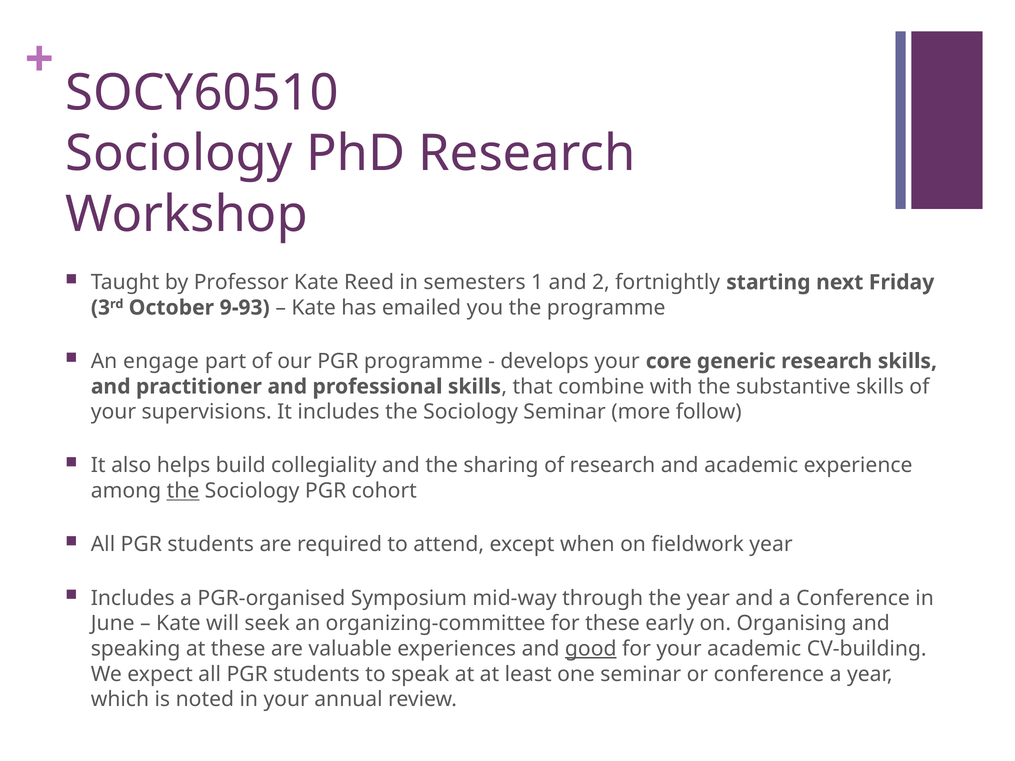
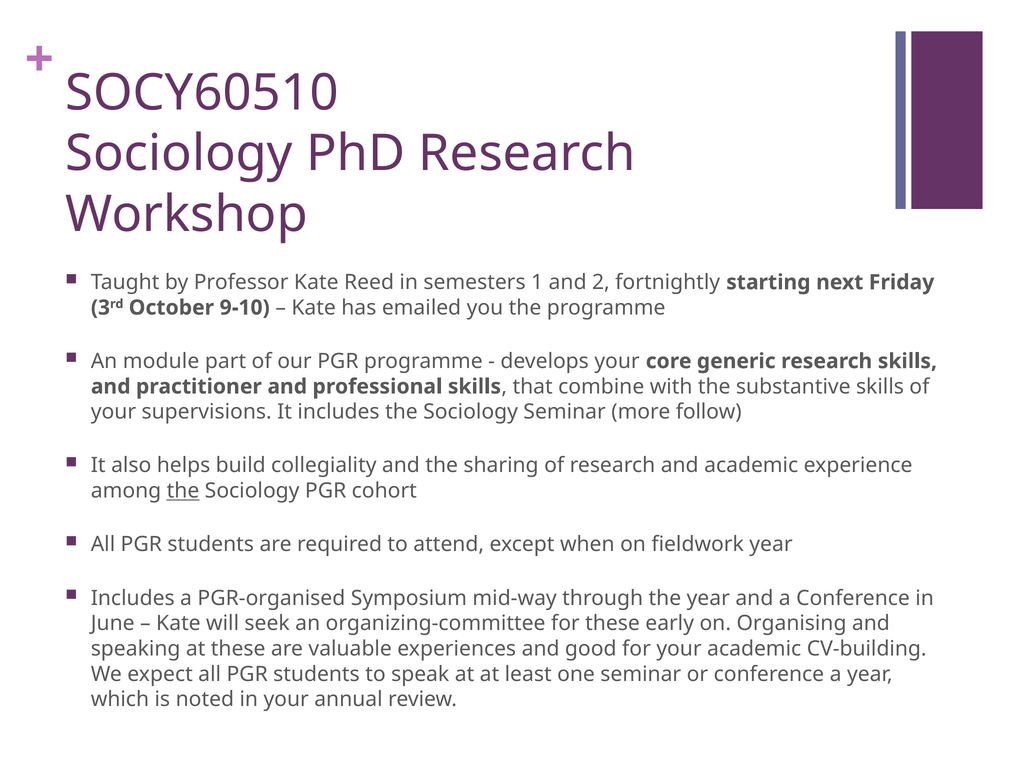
9-93: 9-93 -> 9-10
engage: engage -> module
good underline: present -> none
